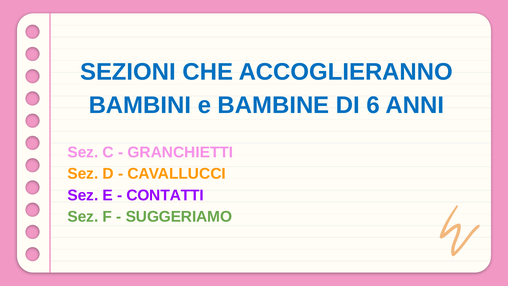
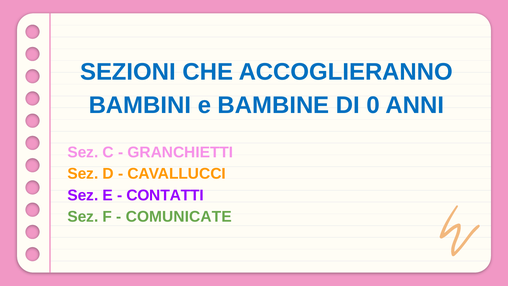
6: 6 -> 0
SUGGERIAMO: SUGGERIAMO -> COMUNICATE
